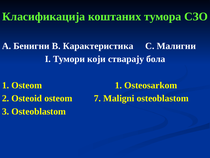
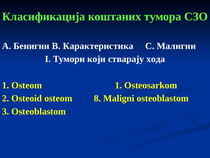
бола: бола -> хода
7: 7 -> 8
